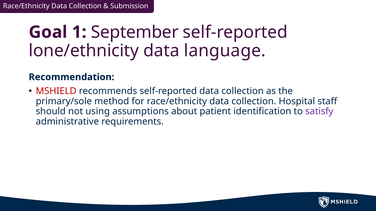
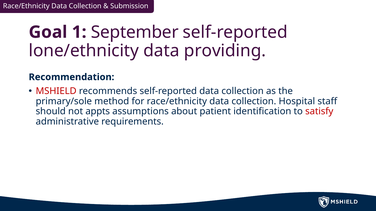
language: language -> providing
using: using -> appts
satisfy colour: purple -> red
